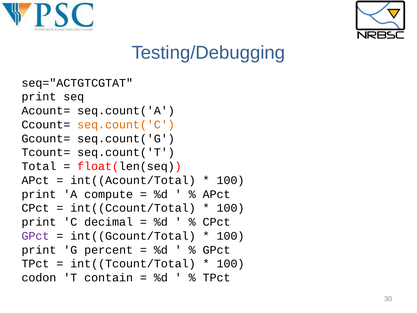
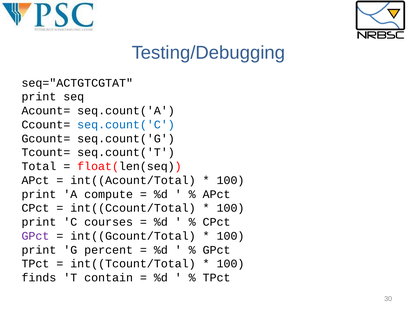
seq.count('C colour: orange -> blue
decimal: decimal -> courses
codon: codon -> finds
